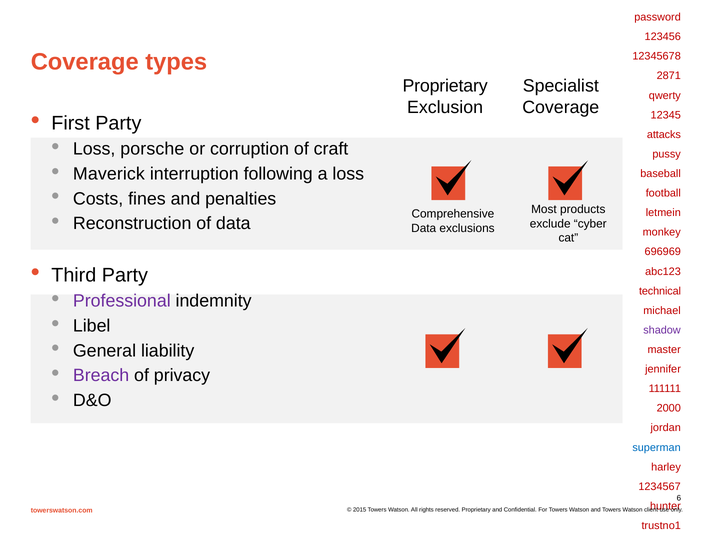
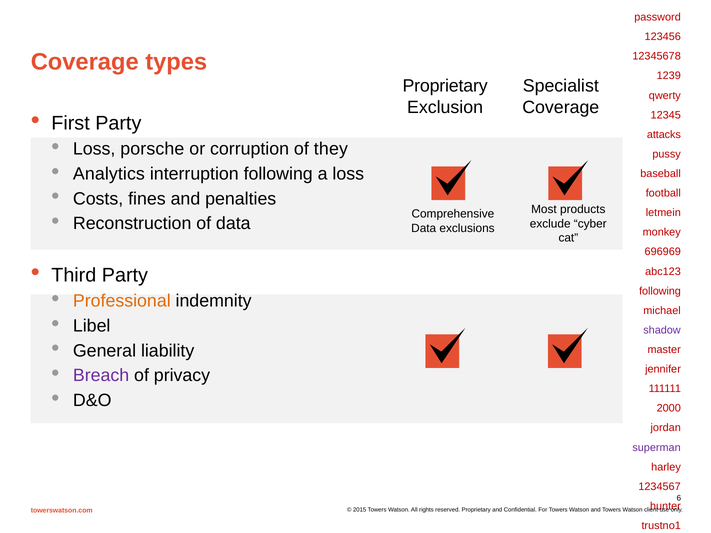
2871: 2871 -> 1239
craft: craft -> they
Maverick: Maverick -> Analytics
technical at (660, 291): technical -> following
Professional colour: purple -> orange
superman colour: blue -> purple
